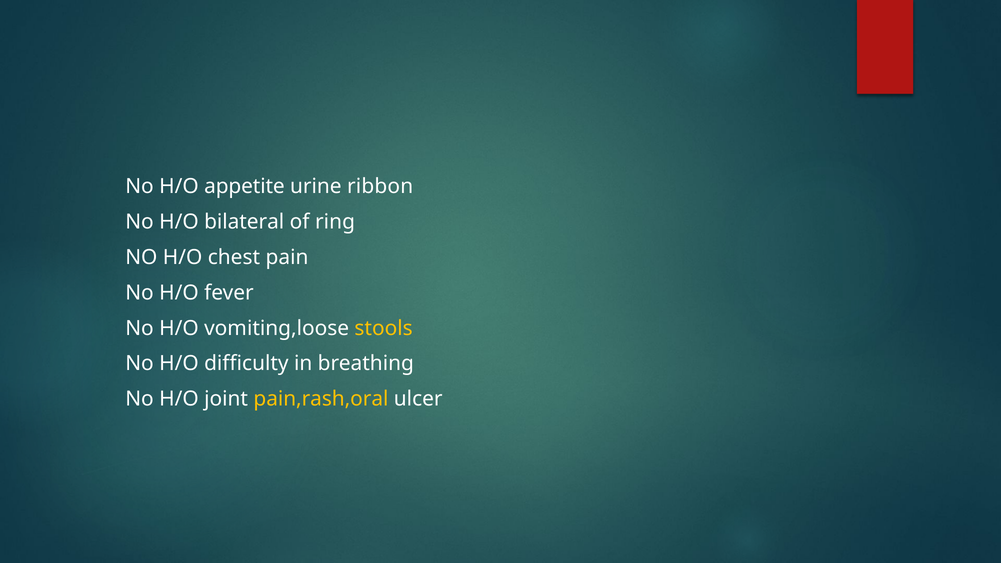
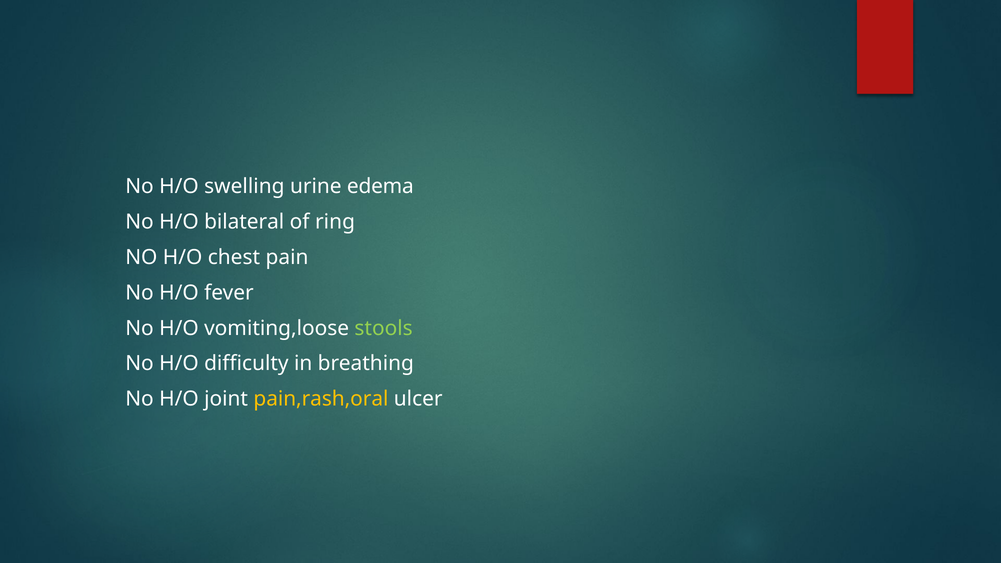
appetite: appetite -> swelling
ribbon: ribbon -> edema
stools colour: yellow -> light green
